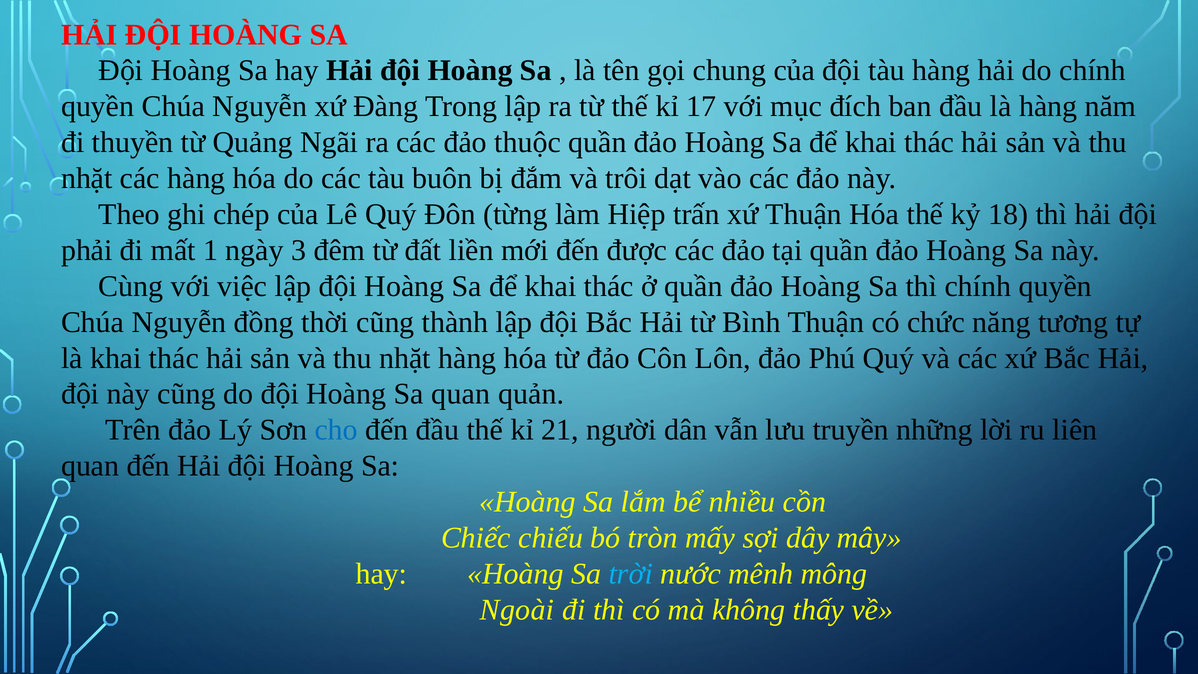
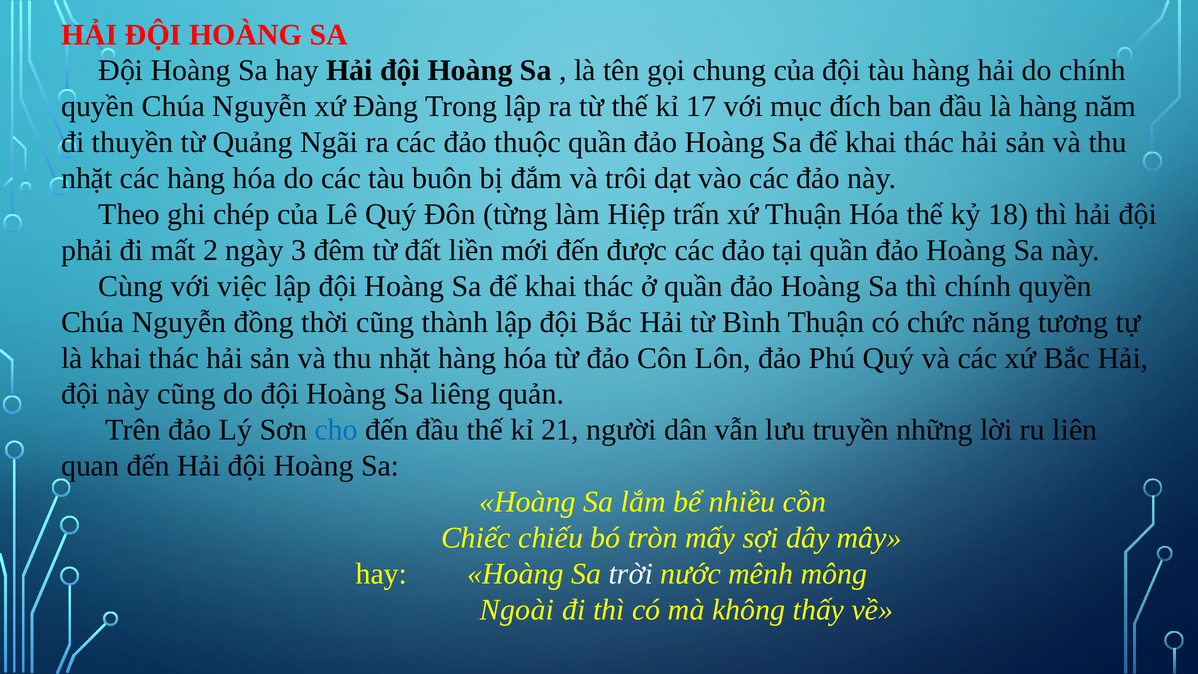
1: 1 -> 2
Sa quan: quan -> liêng
trời colour: light blue -> white
